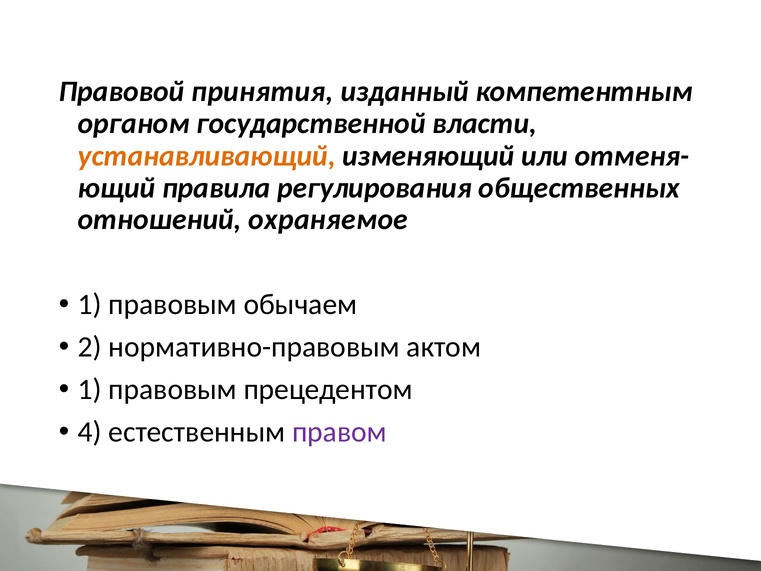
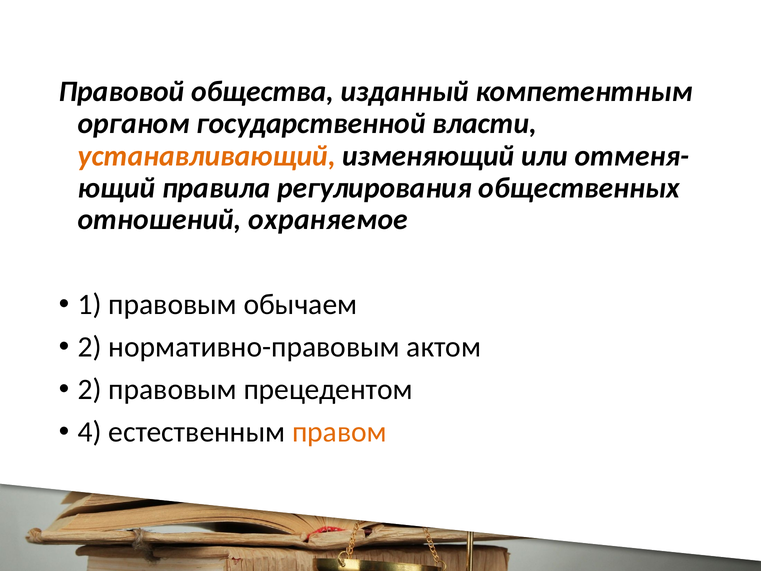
принятия: принятия -> общества
1 at (90, 390): 1 -> 2
правом colour: purple -> orange
